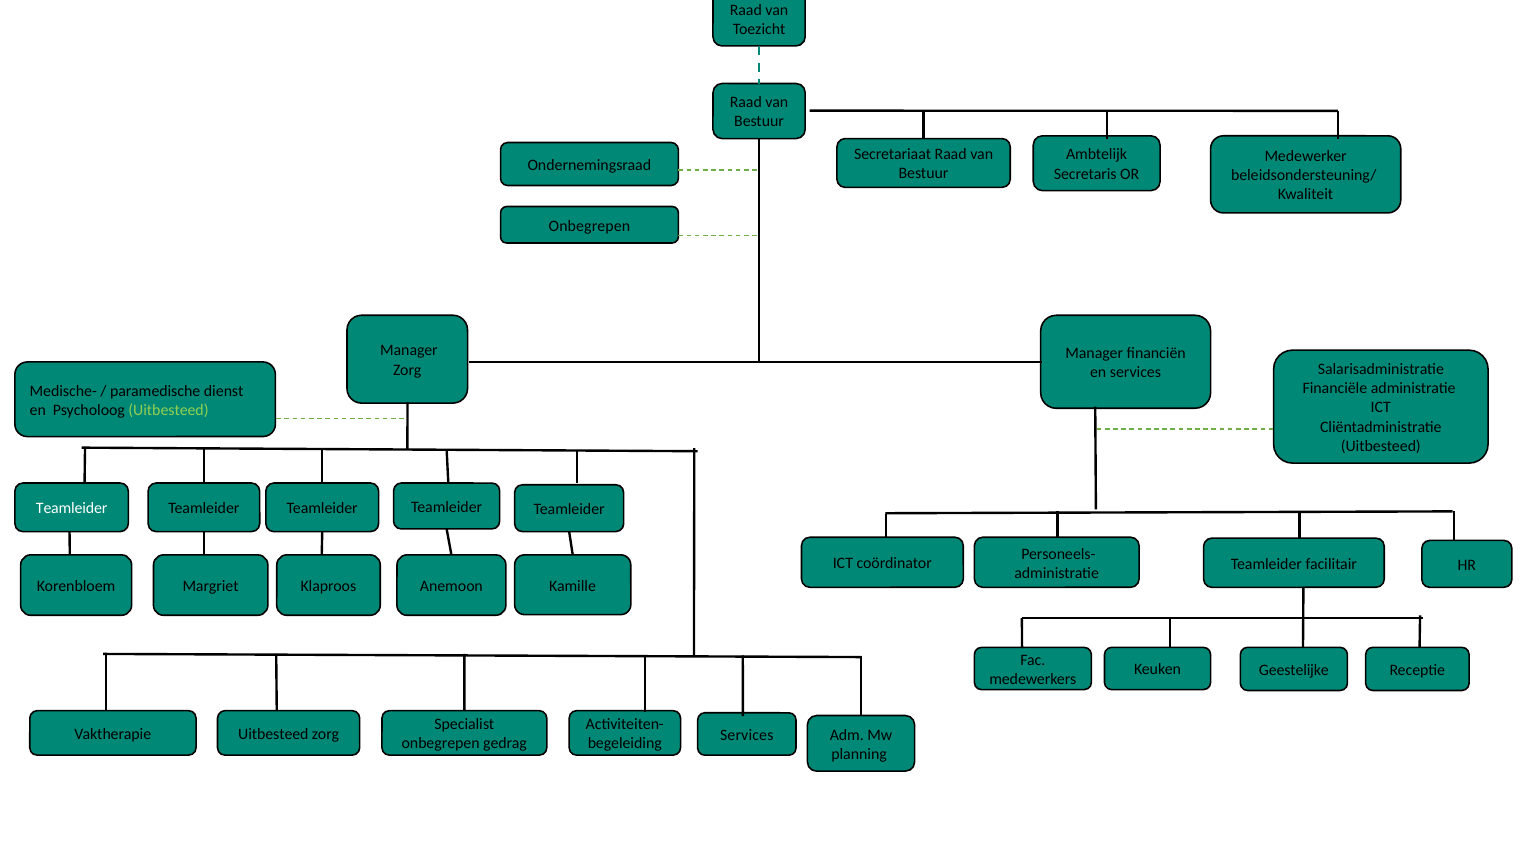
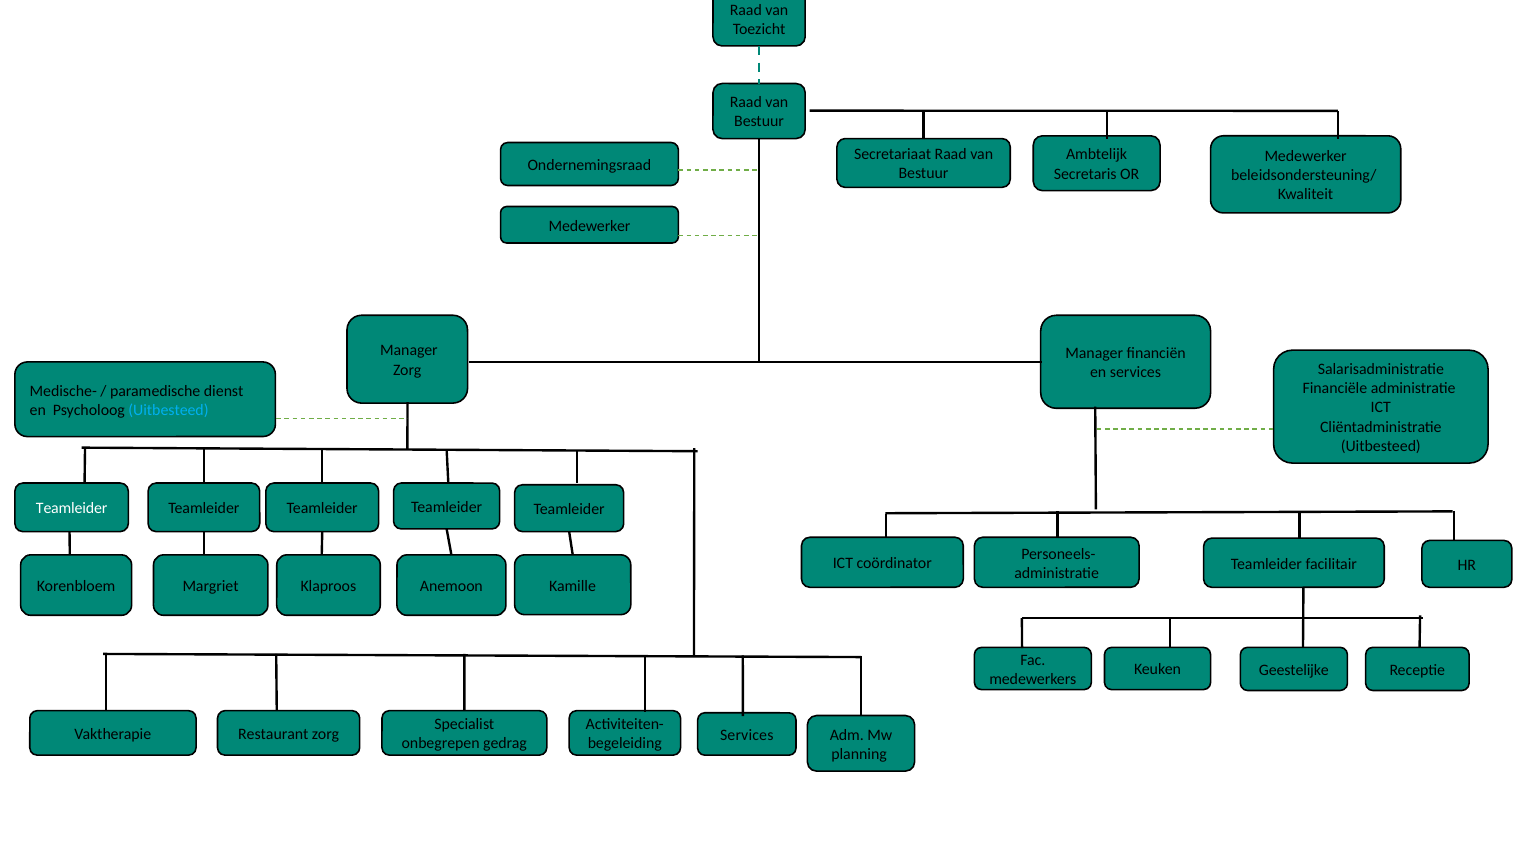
Onbegrepen at (589, 226): Onbegrepen -> Medewerker
Uitbesteed at (169, 410) colour: light green -> light blue
Uitbesteed at (273, 734): Uitbesteed -> Restaurant
